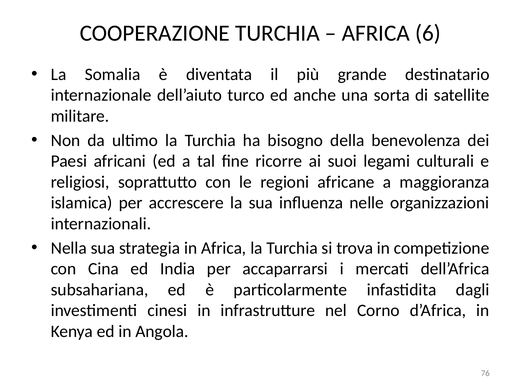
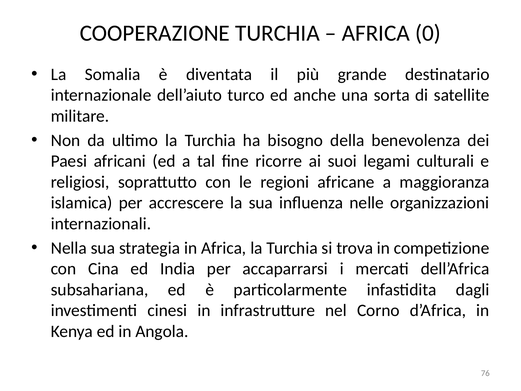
6: 6 -> 0
